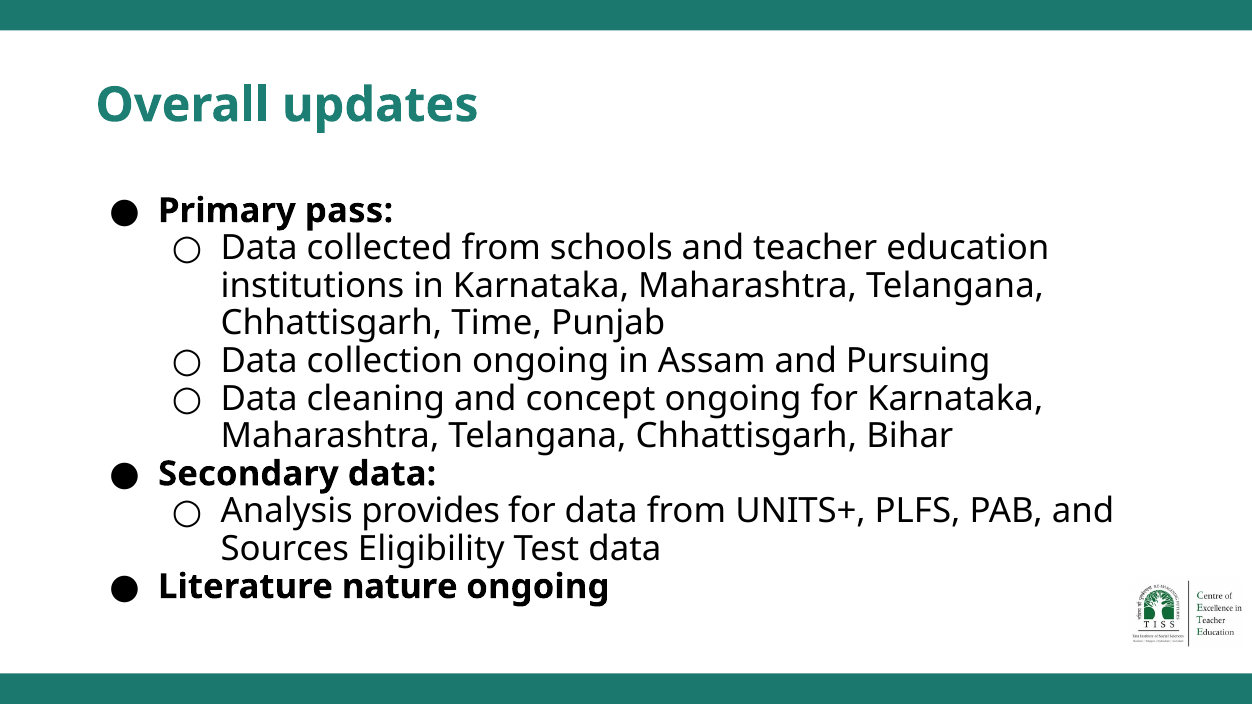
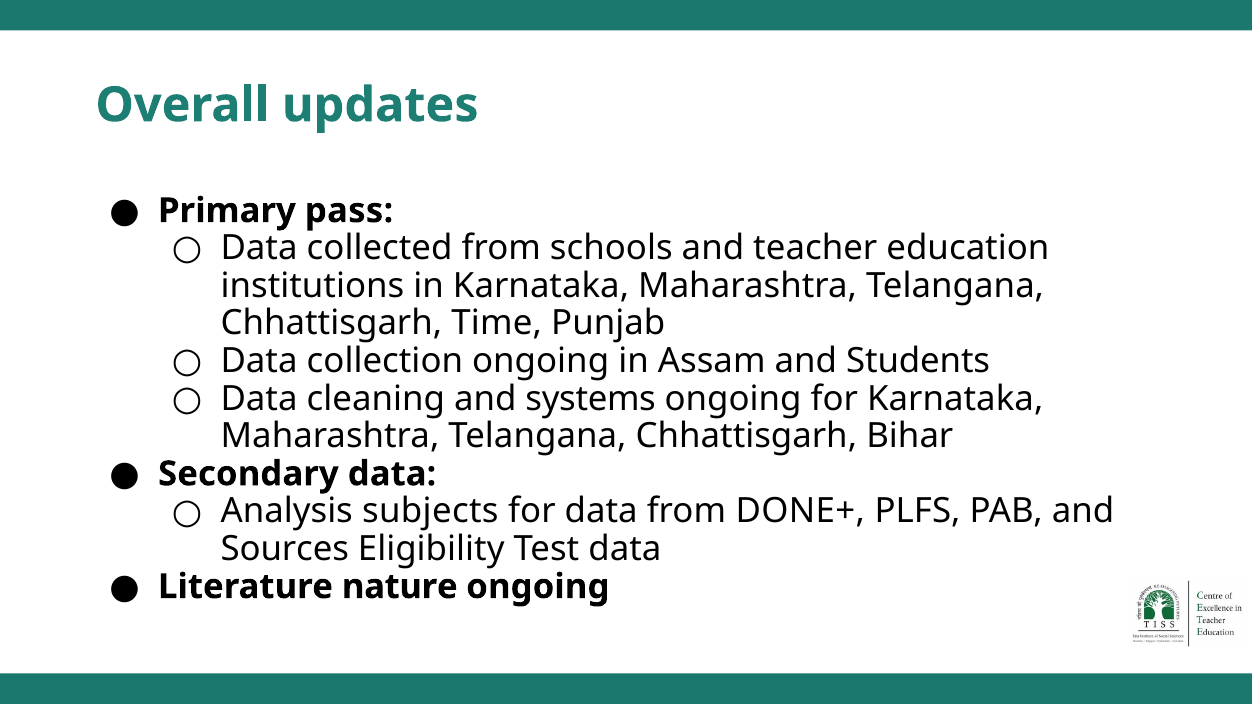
Pursuing: Pursuing -> Students
concept: concept -> systems
provides: provides -> subjects
UNITS+: UNITS+ -> DONE+
